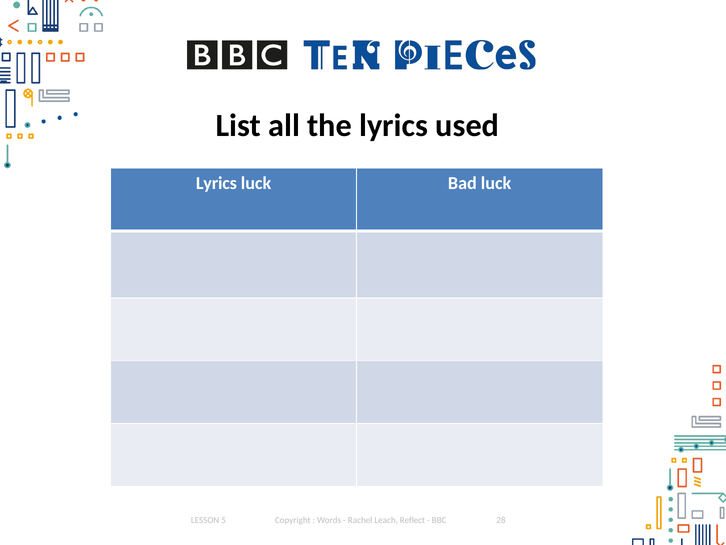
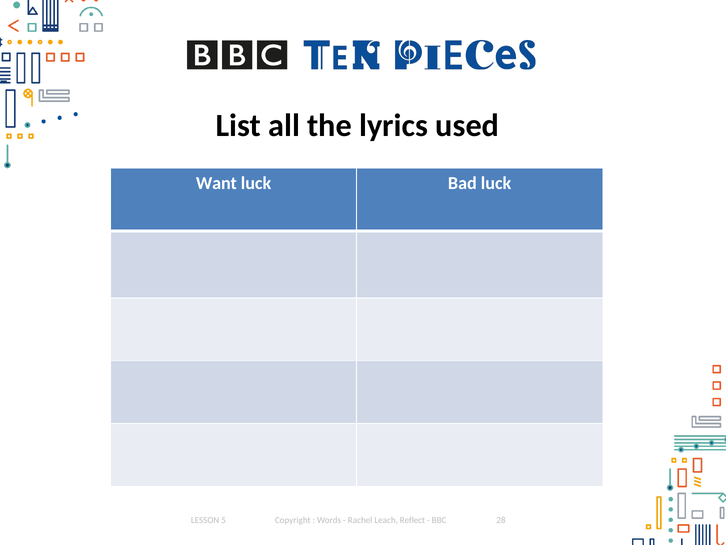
Lyrics at (216, 183): Lyrics -> Want
